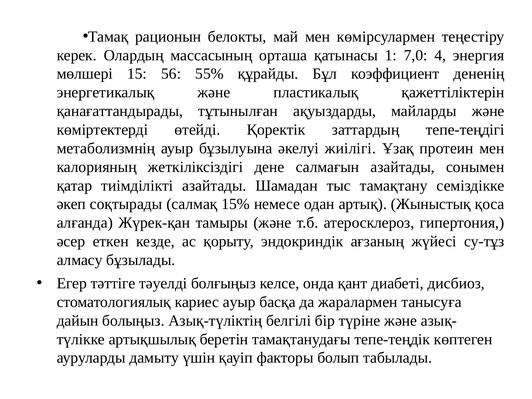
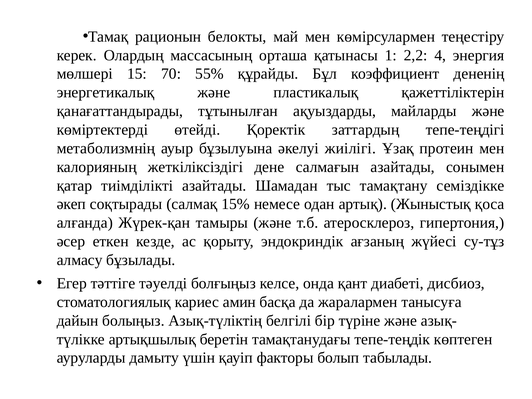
7,0: 7,0 -> 2,2
56: 56 -> 70
кариес ауыр: ауыр -> амин
